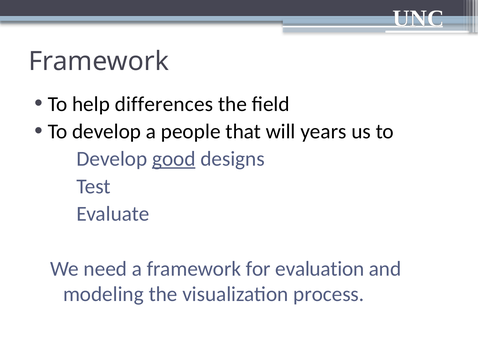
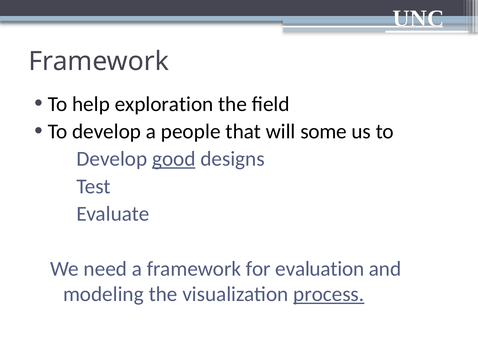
differences: differences -> exploration
years: years -> some
process underline: none -> present
